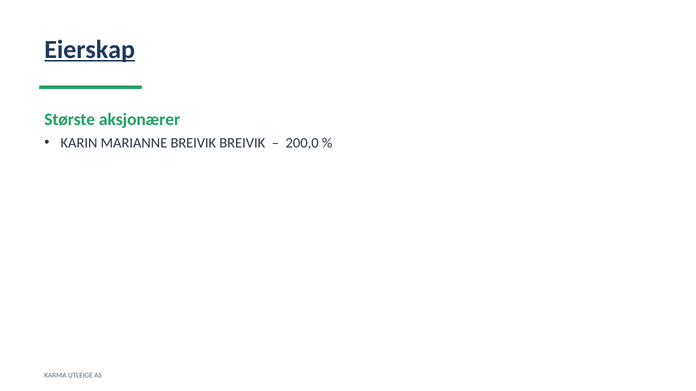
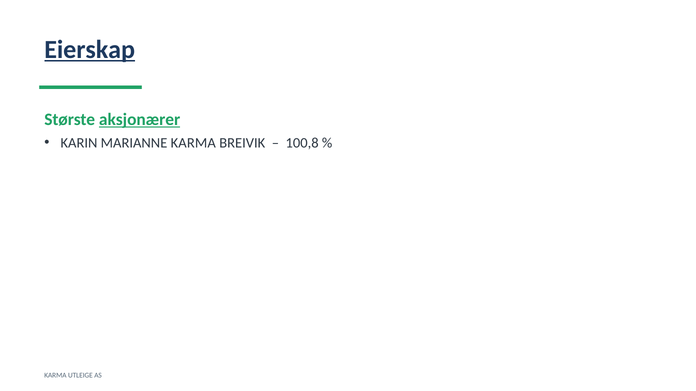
aksjonærer underline: none -> present
MARIANNE BREIVIK: BREIVIK -> KARMA
200,0: 200,0 -> 100,8
